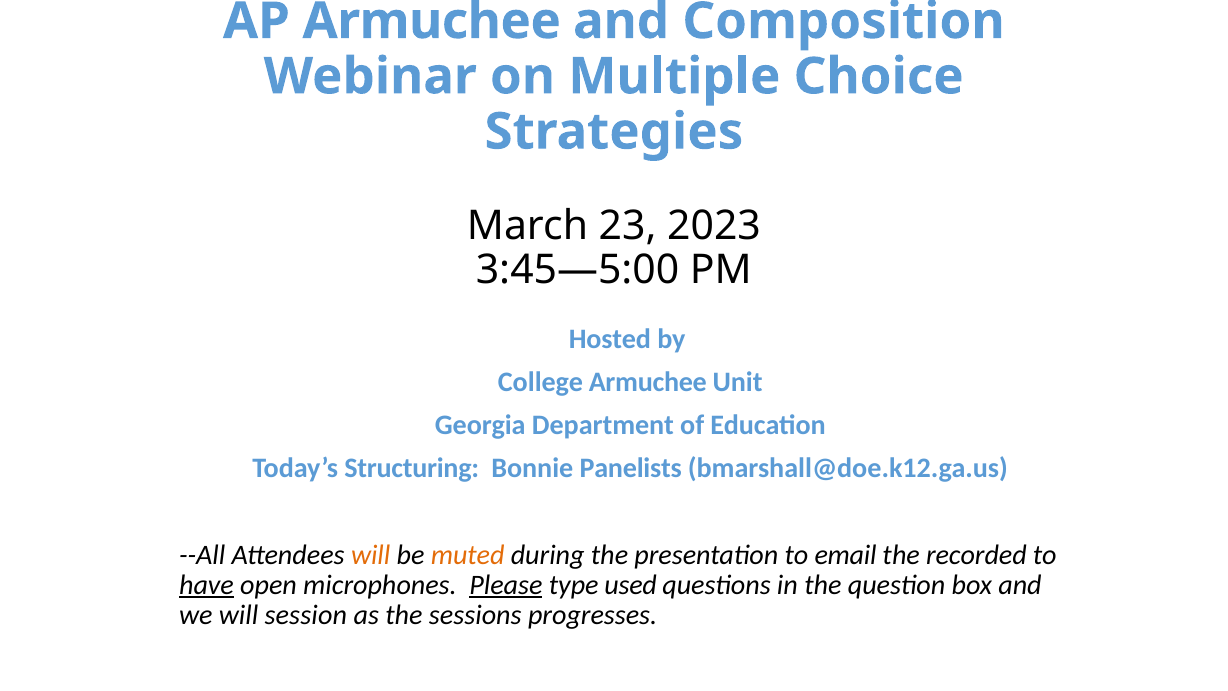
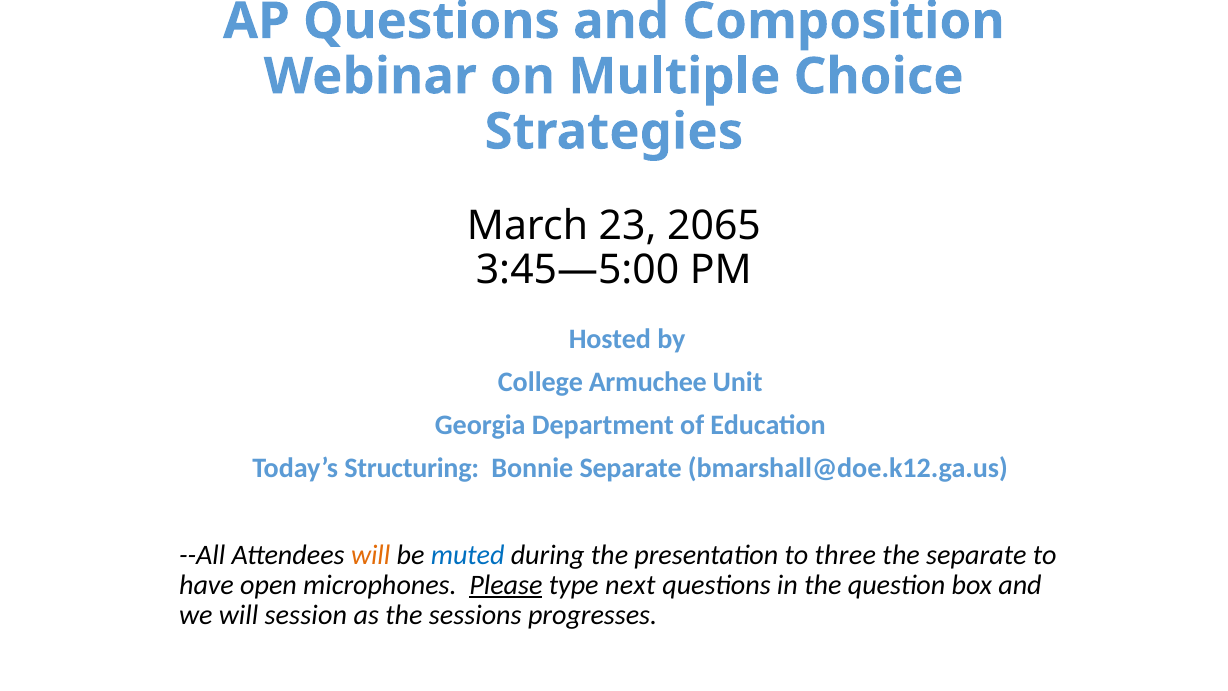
AP Armuchee: Armuchee -> Questions
2023: 2023 -> 2065
Bonnie Panelists: Panelists -> Separate
muted colour: orange -> blue
email: email -> three
the recorded: recorded -> separate
have underline: present -> none
used: used -> next
